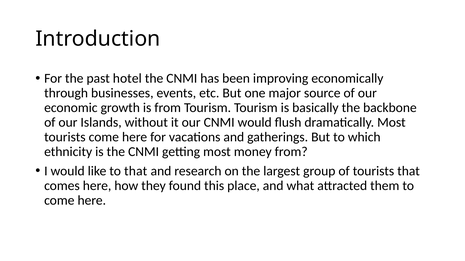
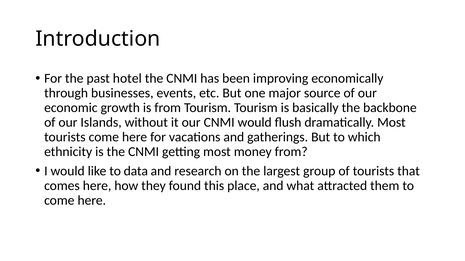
to that: that -> data
